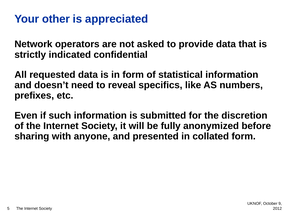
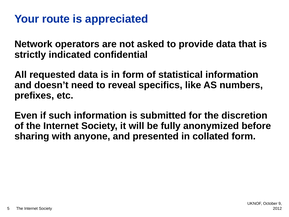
other: other -> route
